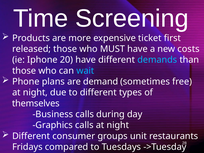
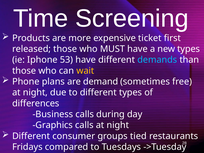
new costs: costs -> types
20: 20 -> 53
wait colour: light blue -> yellow
themselves: themselves -> differences
unit: unit -> tied
